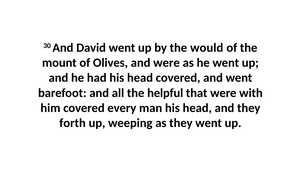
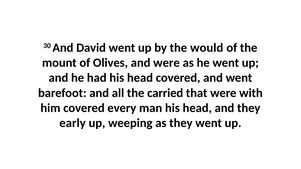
helpful: helpful -> carried
forth: forth -> early
